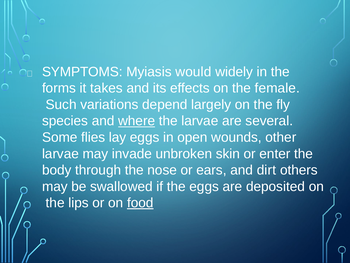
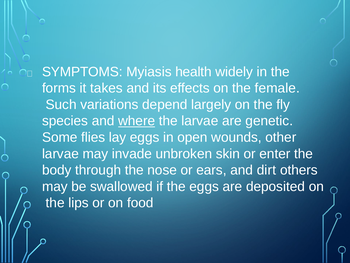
would: would -> health
several: several -> genetic
food underline: present -> none
